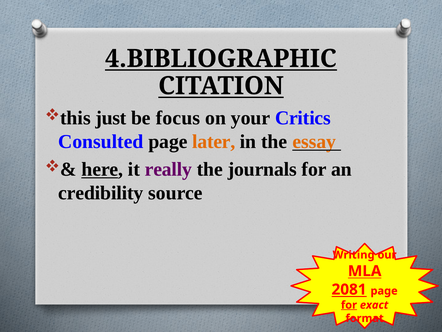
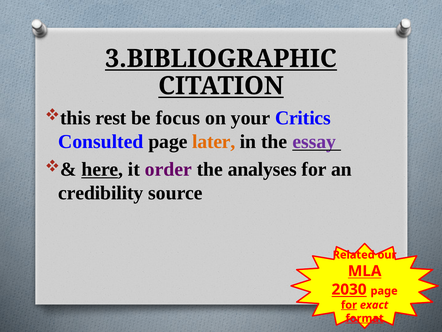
4.BIBLIOGRAPHIC: 4.BIBLIOGRAPHIC -> 3.BIBLIOGRAPHIC
just: just -> rest
essay colour: orange -> purple
really: really -> order
journals: journals -> analyses
Writing: Writing -> Related
2081: 2081 -> 2030
format underline: none -> present
